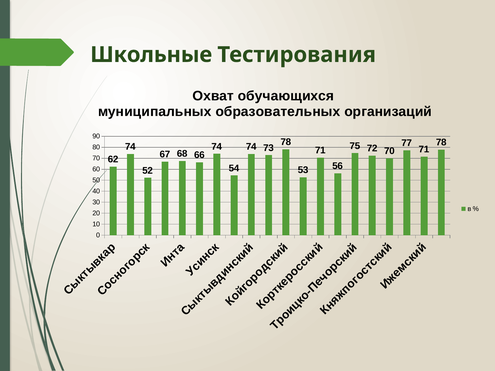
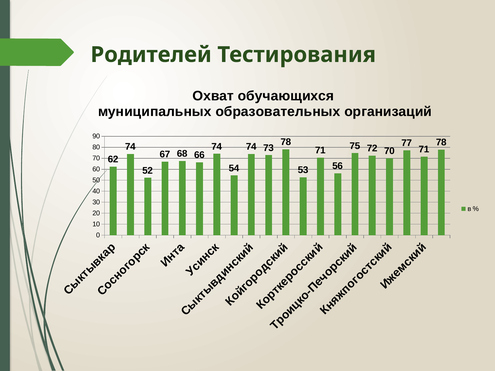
Школьные: Школьные -> Родителей
